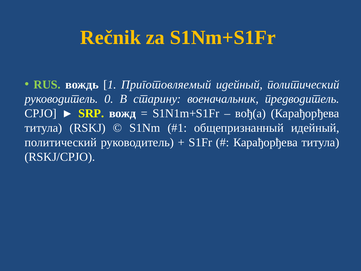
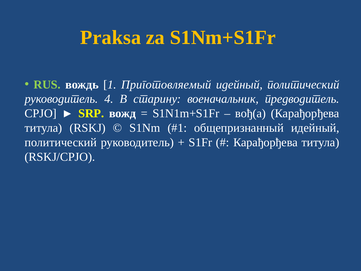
Rečnik: Rečnik -> Praksa
0: 0 -> 4
